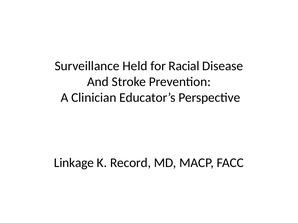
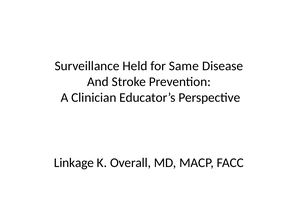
Racial: Racial -> Same
Record: Record -> Overall
